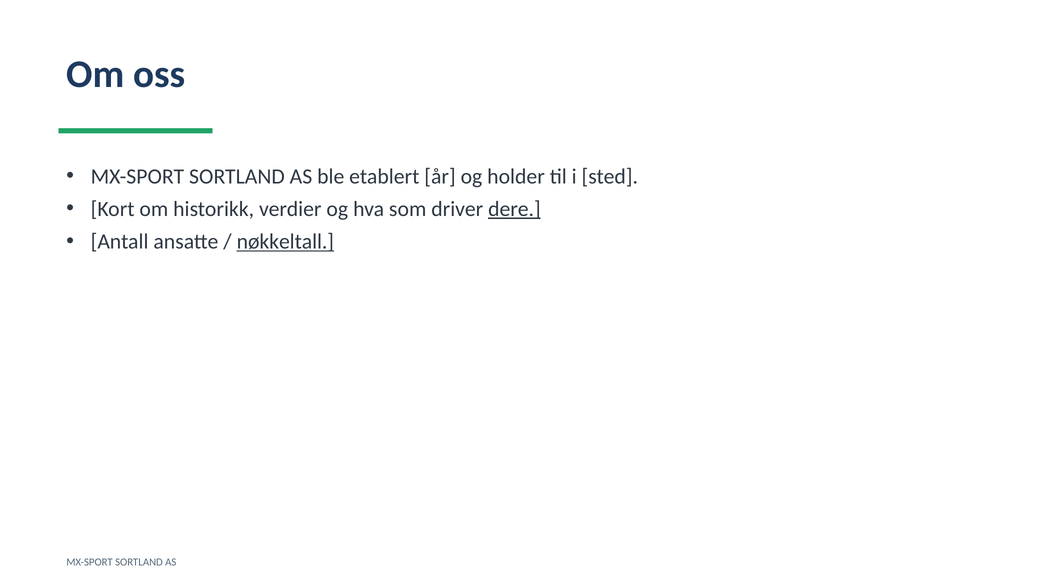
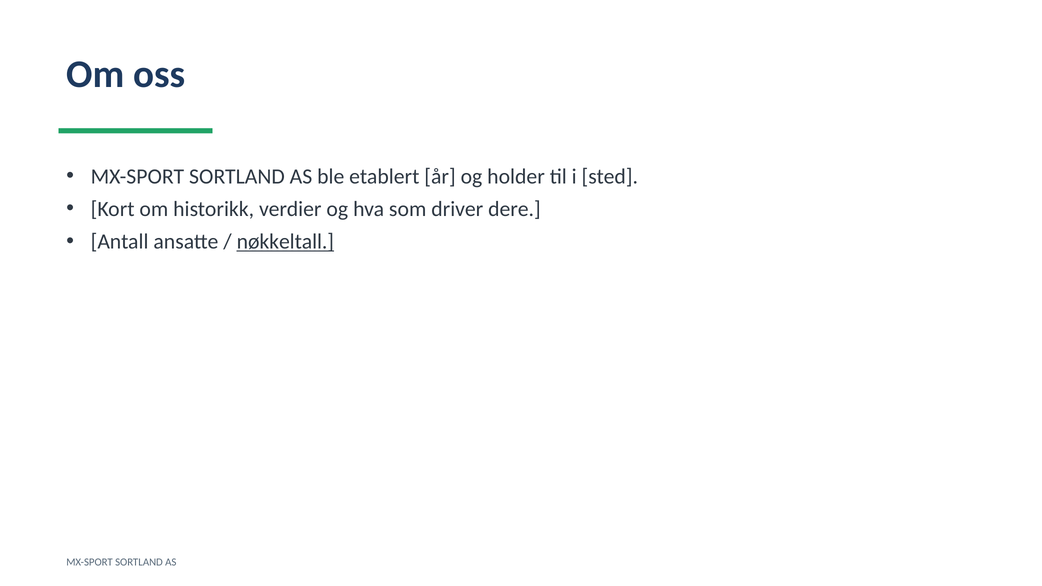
dere underline: present -> none
